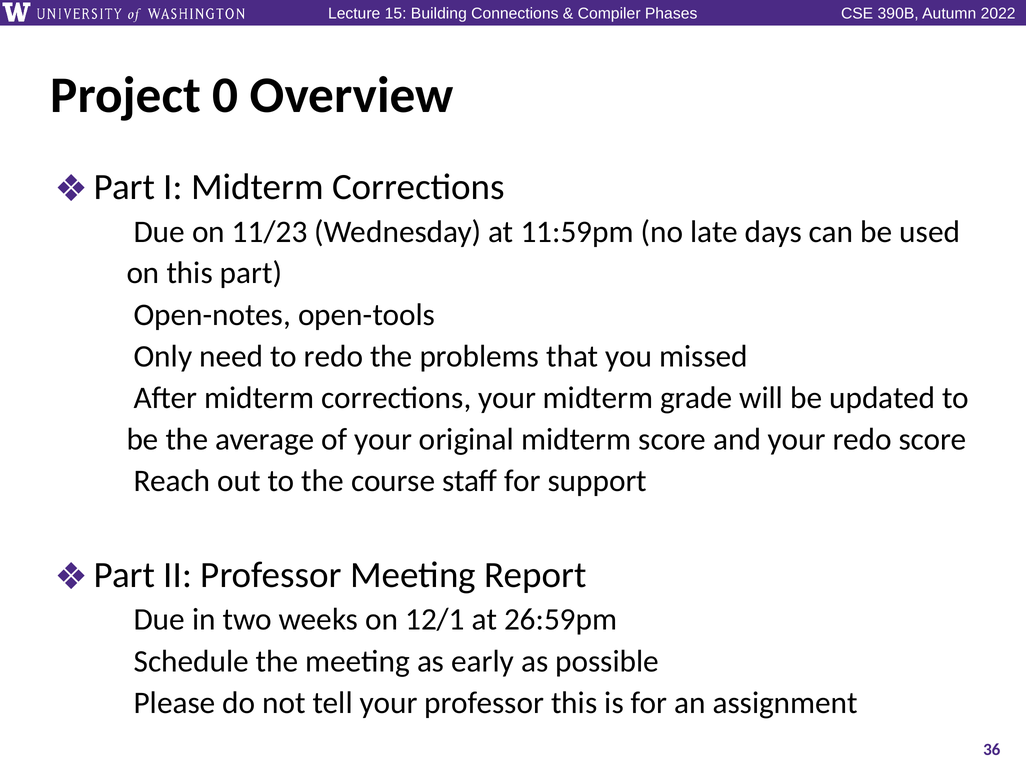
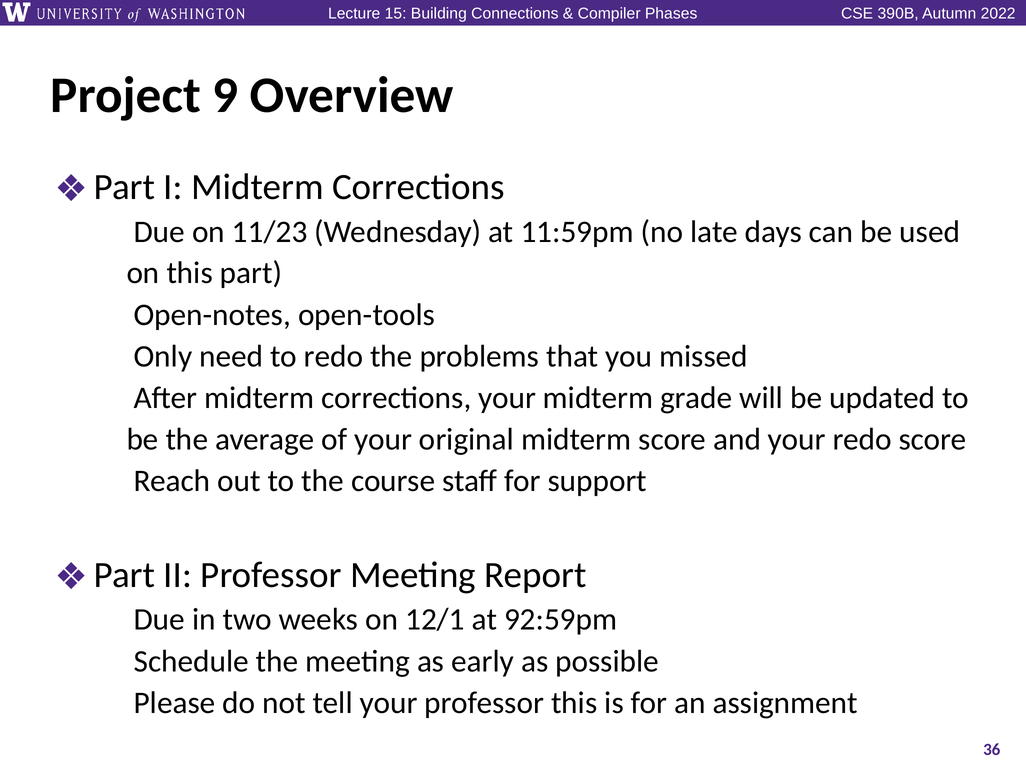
0: 0 -> 9
26:59pm: 26:59pm -> 92:59pm
